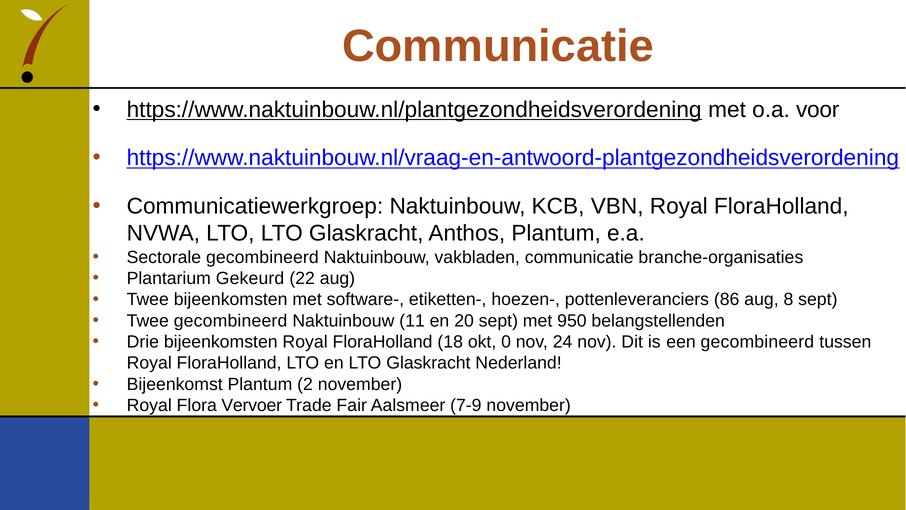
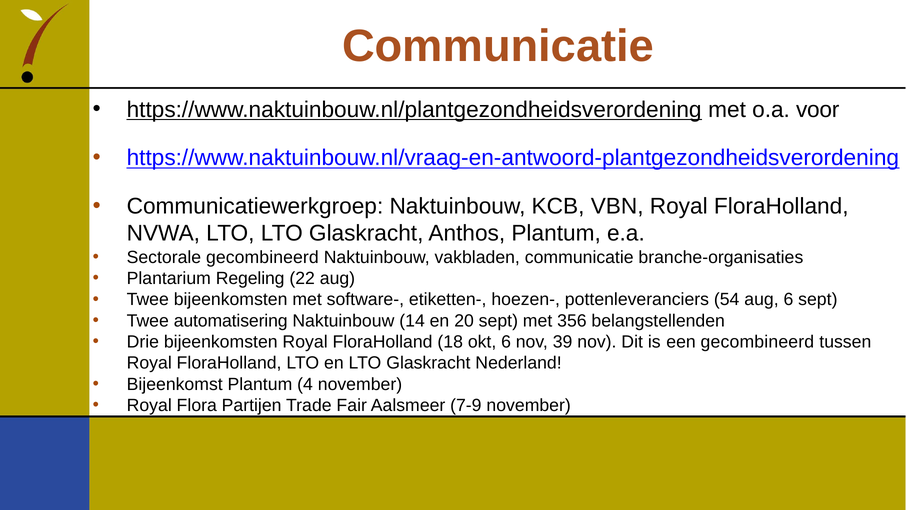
Gekeurd: Gekeurd -> Regeling
86: 86 -> 54
aug 8: 8 -> 6
Twee gecombineerd: gecombineerd -> automatisering
11: 11 -> 14
950: 950 -> 356
okt 0: 0 -> 6
24: 24 -> 39
2: 2 -> 4
Vervoer: Vervoer -> Partijen
